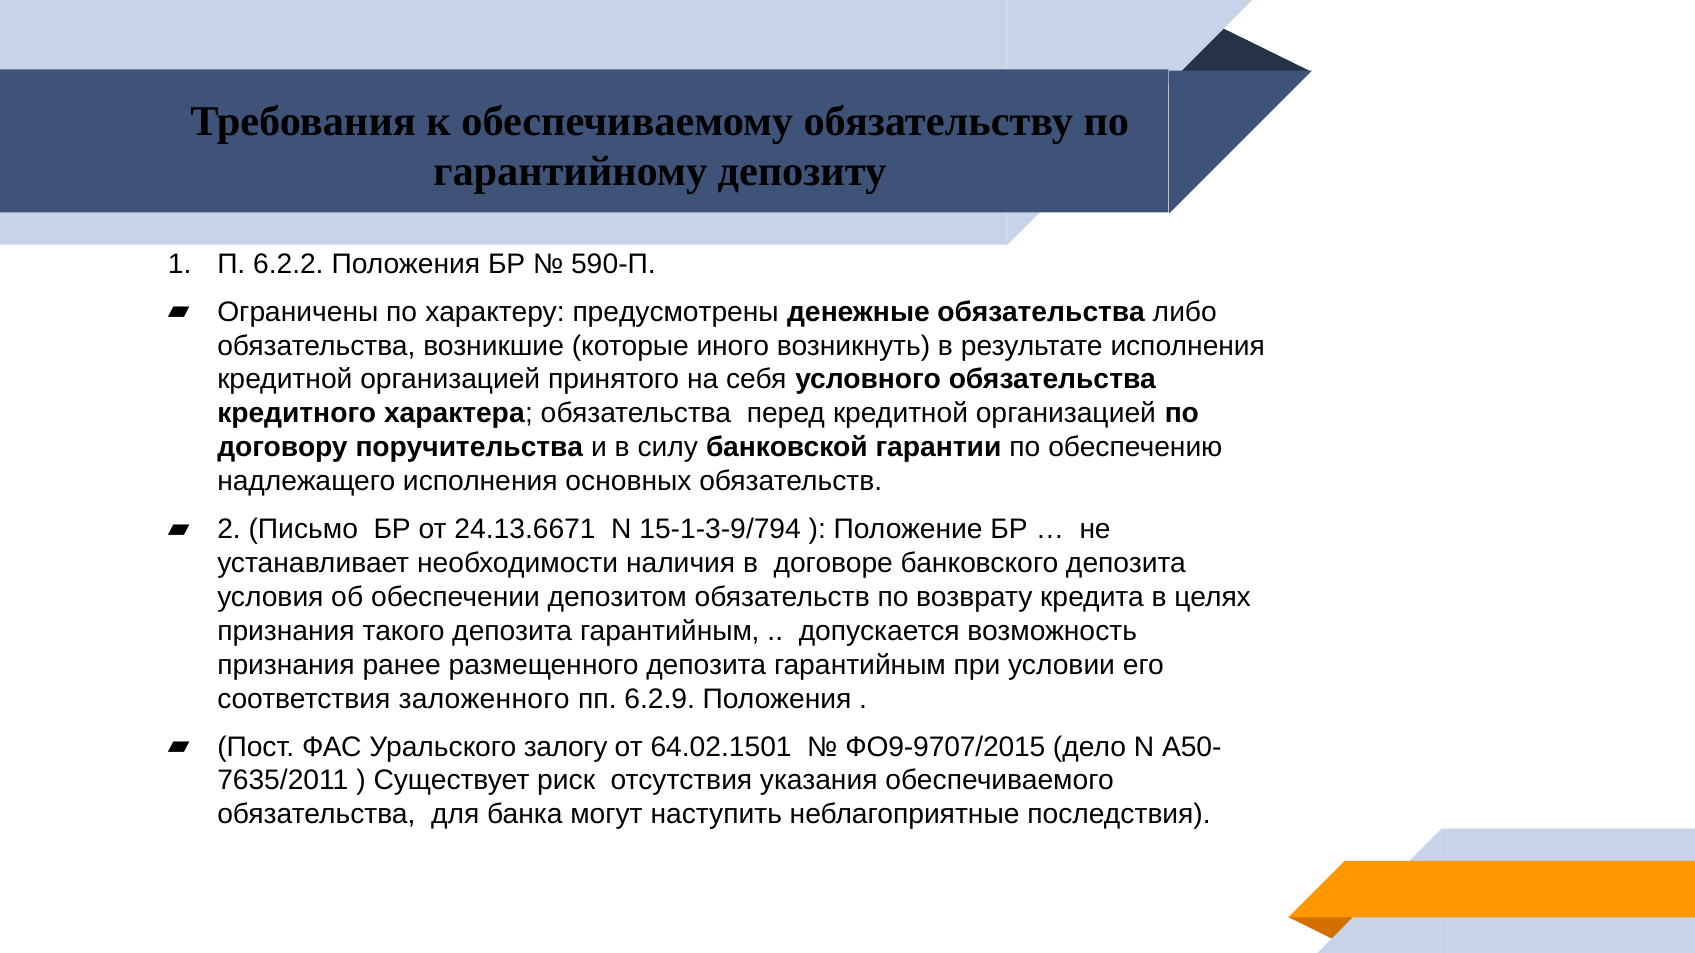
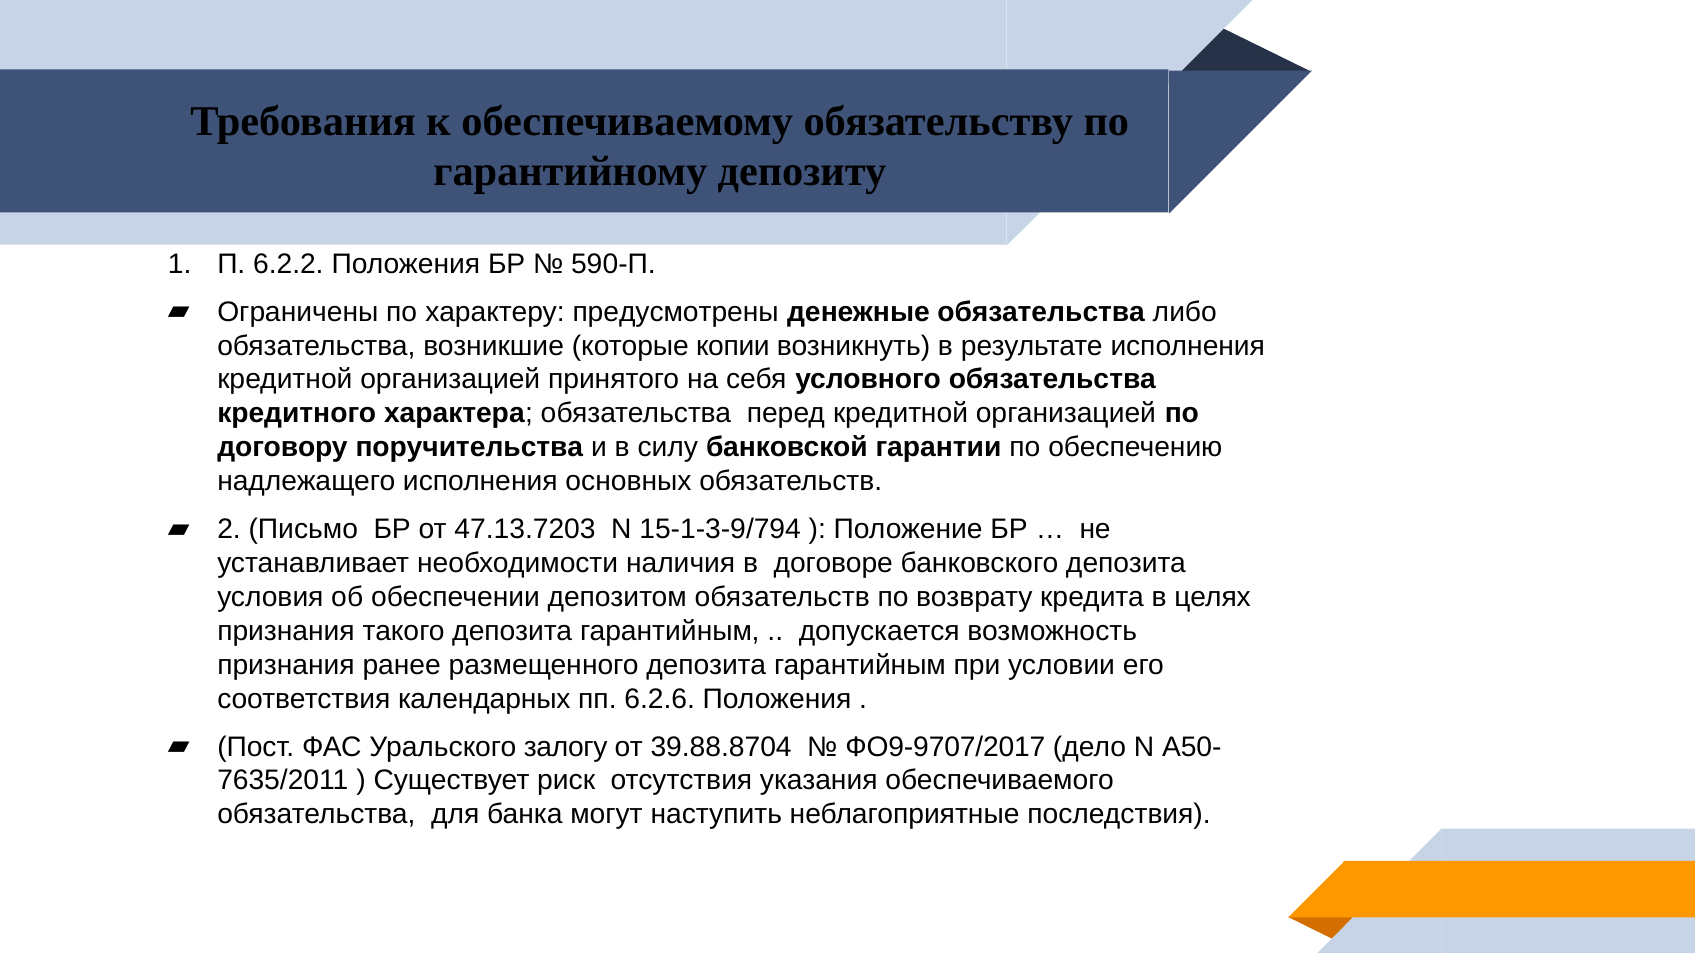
иного: иного -> копии
24.13.6671: 24.13.6671 -> 47.13.7203
заложенного: заложенного -> календарных
6.2.9: 6.2.9 -> 6.2.6
64.02.1501: 64.02.1501 -> 39.88.8704
ФО9-9707/2015: ФО9-9707/2015 -> ФО9-9707/2017
